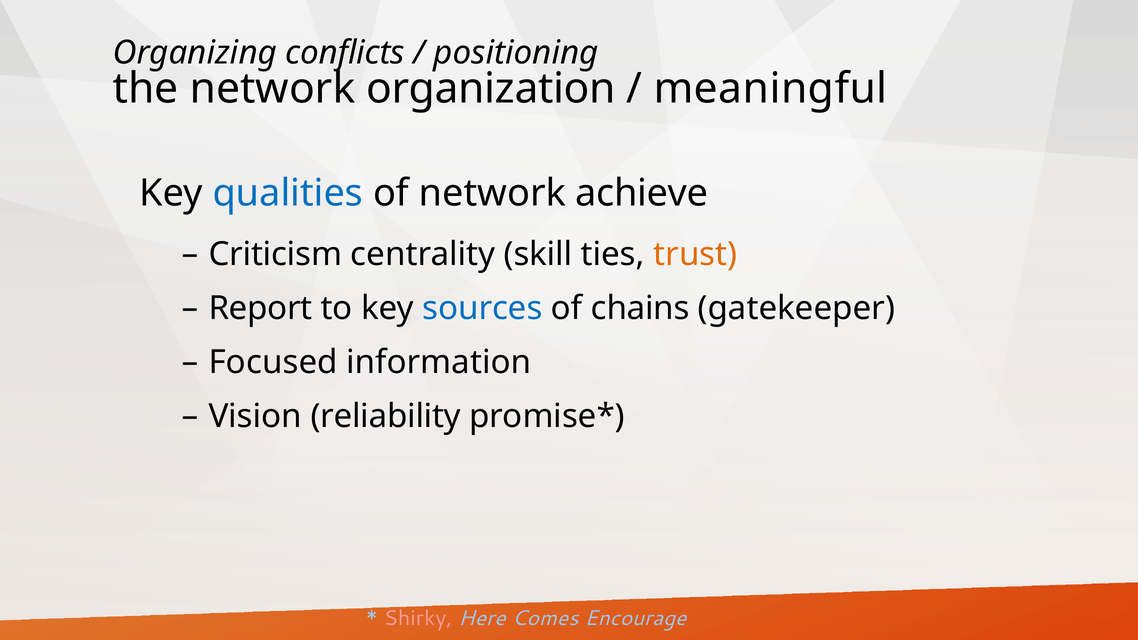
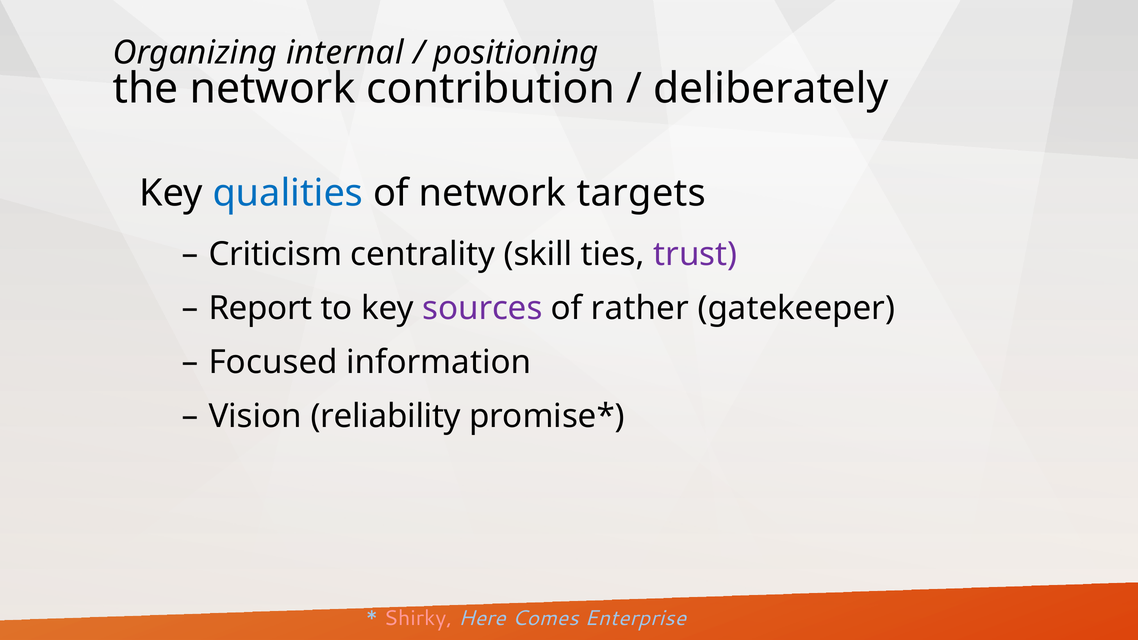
conflicts: conflicts -> internal
organization: organization -> contribution
meaningful: meaningful -> deliberately
achieve: achieve -> targets
trust colour: orange -> purple
sources colour: blue -> purple
chains: chains -> rather
Encourage: Encourage -> Enterprise
